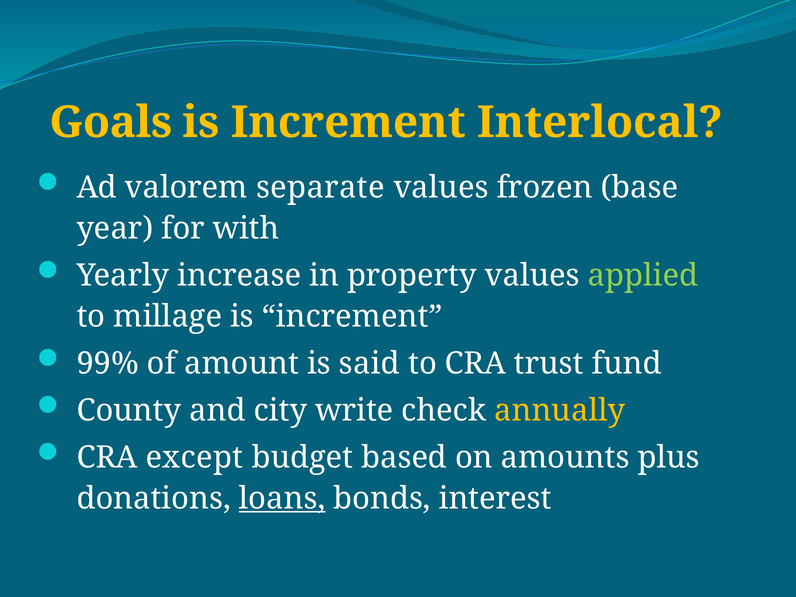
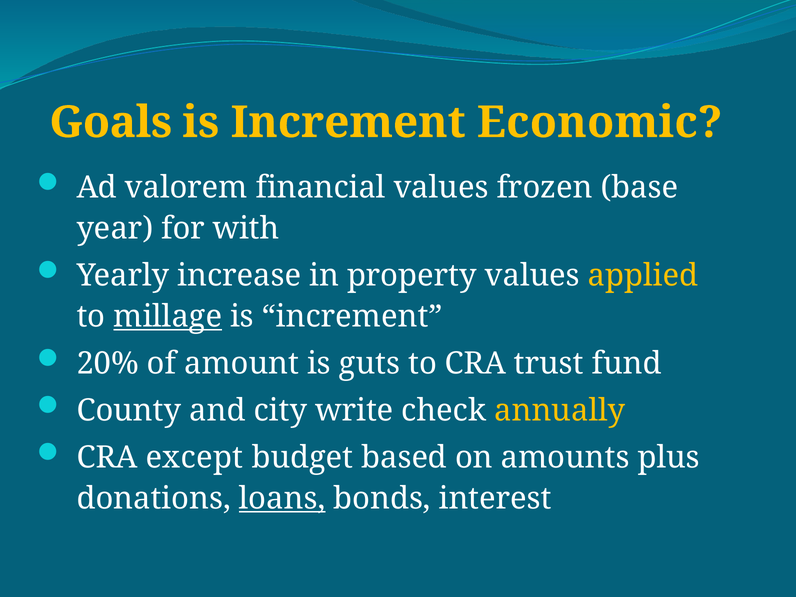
Interlocal: Interlocal -> Economic
separate: separate -> financial
applied colour: light green -> yellow
millage underline: none -> present
99%: 99% -> 20%
said: said -> guts
